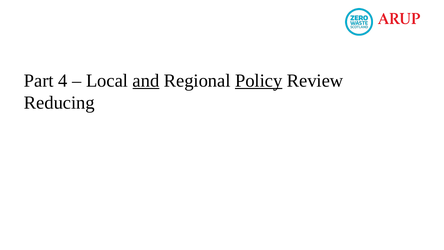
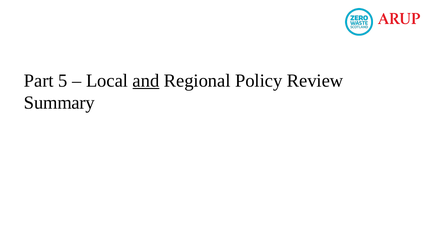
4: 4 -> 5
Policy underline: present -> none
Reducing: Reducing -> Summary
